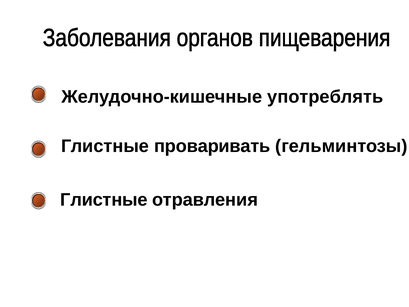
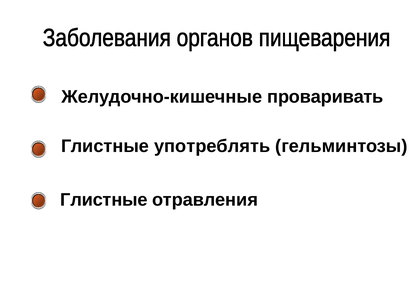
употреблять: употреблять -> проваривать
проваривать: проваривать -> употреблять
